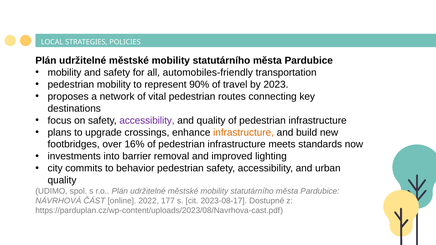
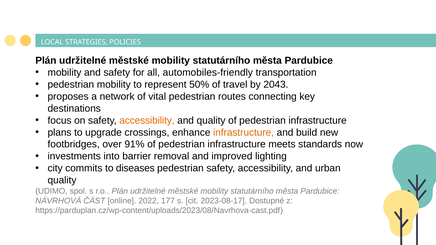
90%: 90% -> 50%
2023: 2023 -> 2043
accessibility at (147, 121) colour: purple -> orange
16%: 16% -> 91%
behavior: behavior -> diseases
